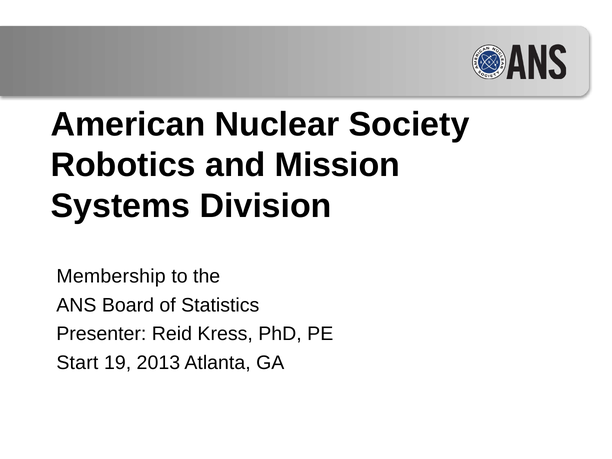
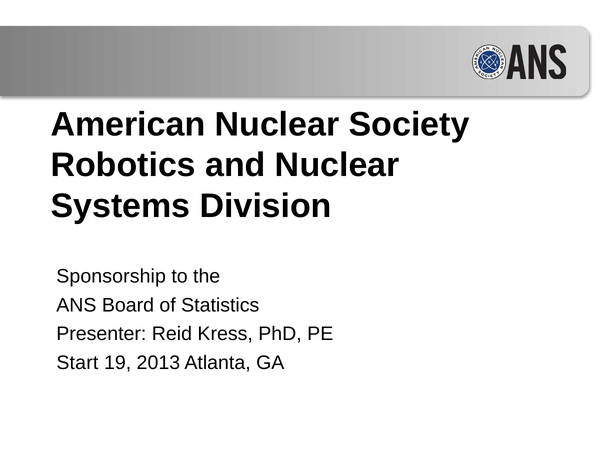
and Mission: Mission -> Nuclear
Membership: Membership -> Sponsorship
